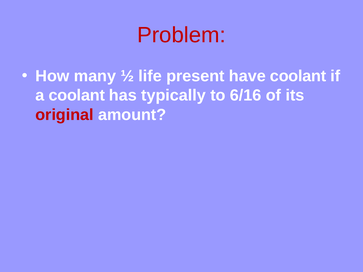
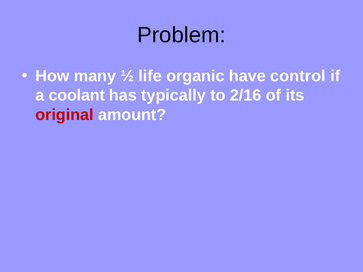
Problem colour: red -> black
present: present -> organic
have coolant: coolant -> control
6/16: 6/16 -> 2/16
